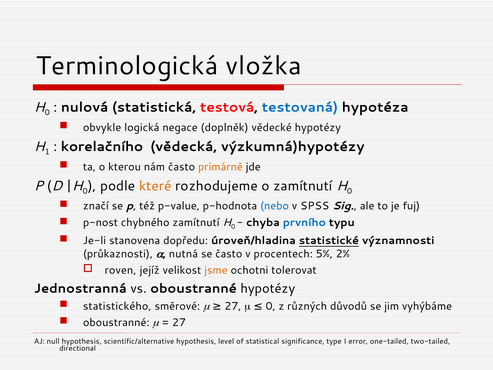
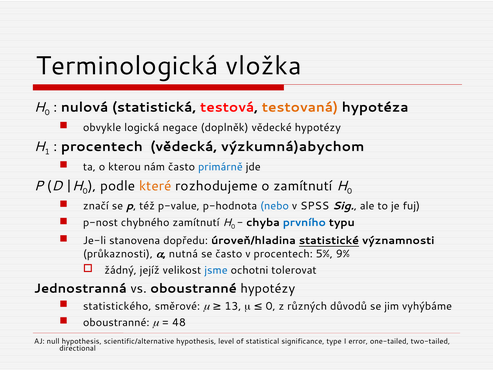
testovaná colour: blue -> orange
korelačního at (102, 146): korelačního -> procentech
výzkumná)hypotézy: výzkumná)hypotézy -> výzkumná)abychom
primárně colour: orange -> blue
2%: 2% -> 9%
roven: roven -> žádný
jsme colour: orange -> blue
27 at (233, 306): 27 -> 13
27 at (179, 322): 27 -> 48
